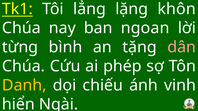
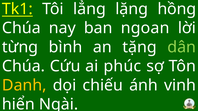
khôn: khôn -> hồng
dân colour: pink -> light green
phép: phép -> phúc
